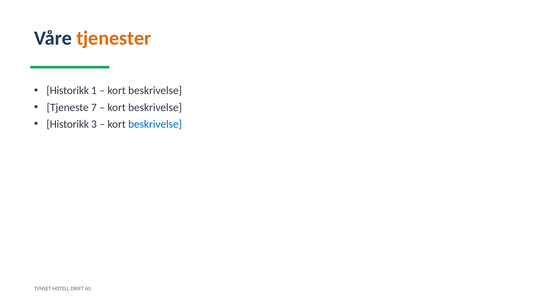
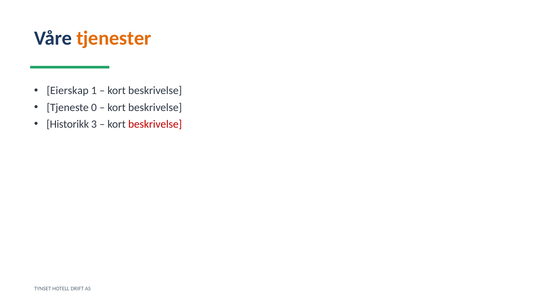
Historikk at (68, 91): Historikk -> Eierskap
7: 7 -> 0
beskrivelse at (155, 124) colour: blue -> red
